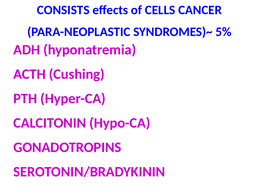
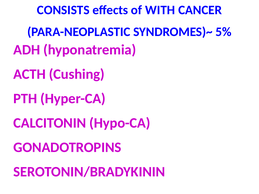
CELLS: CELLS -> WITH
